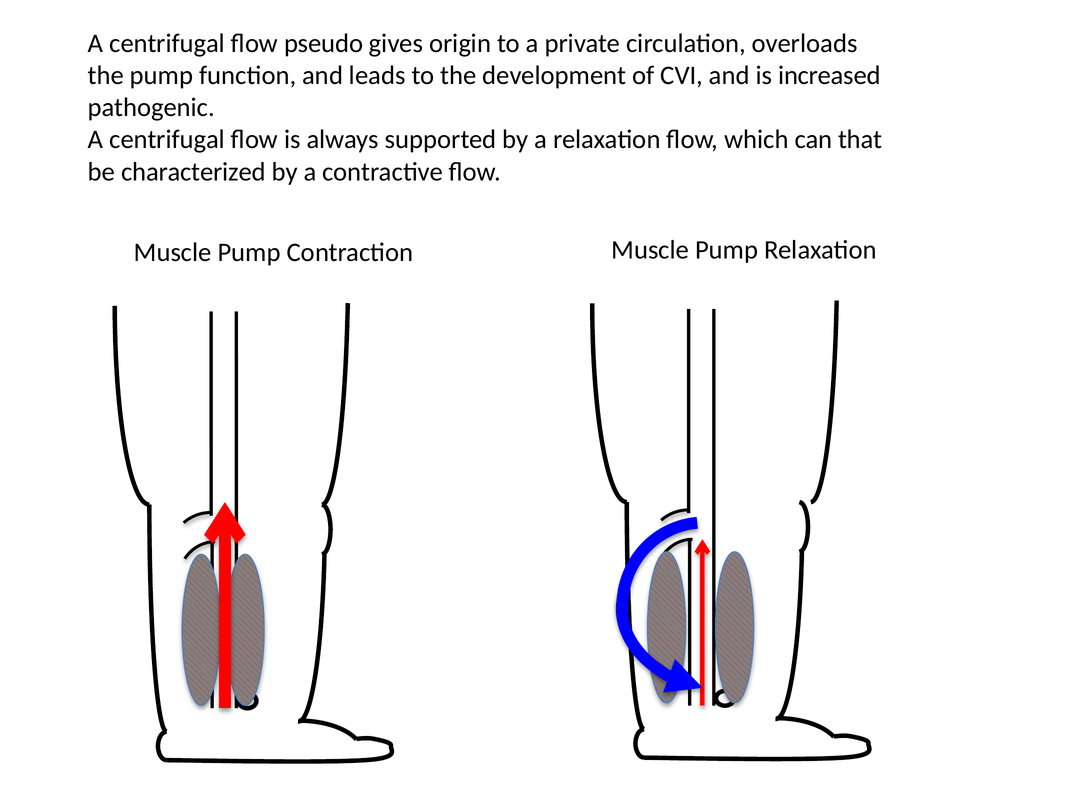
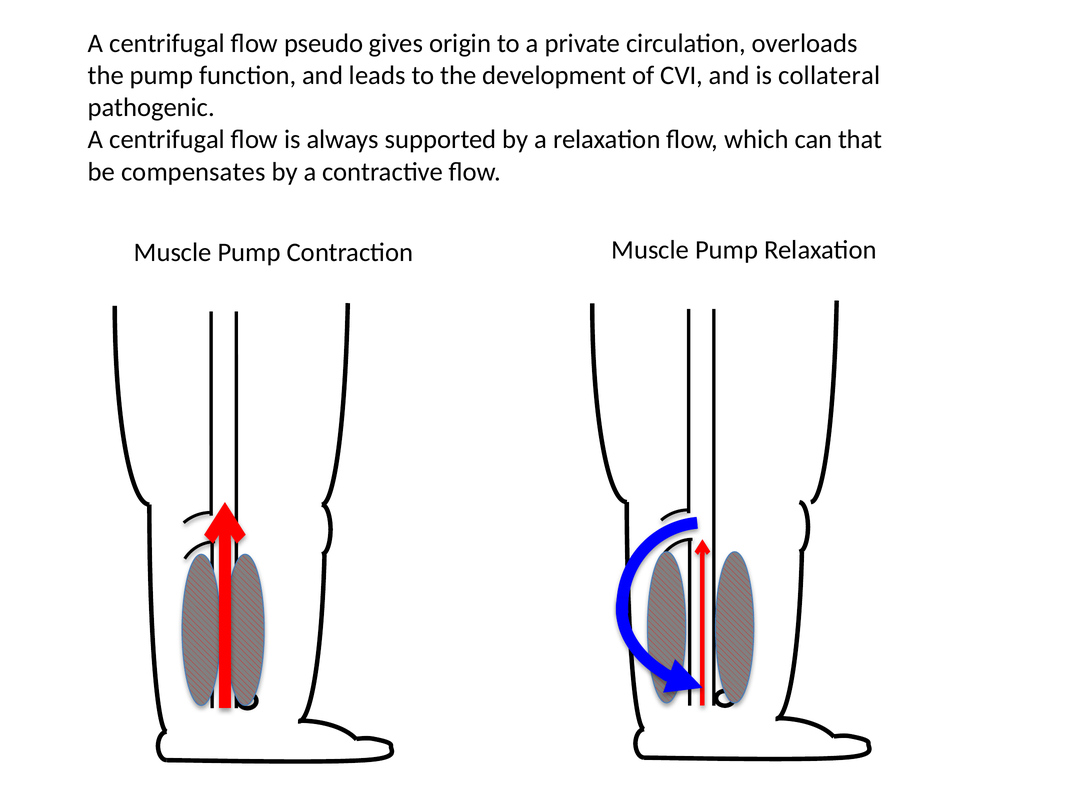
increased: increased -> collateral
characterized: characterized -> compensates
